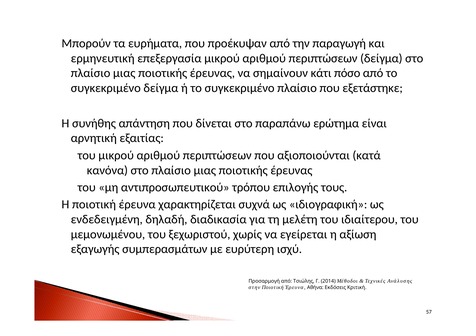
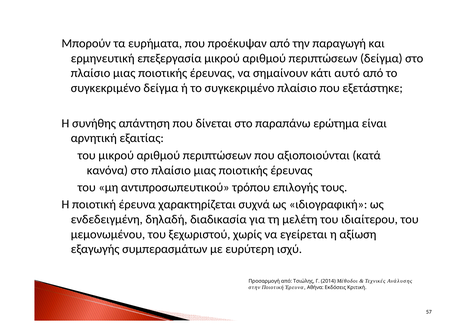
πόσο: πόσο -> αυτό
